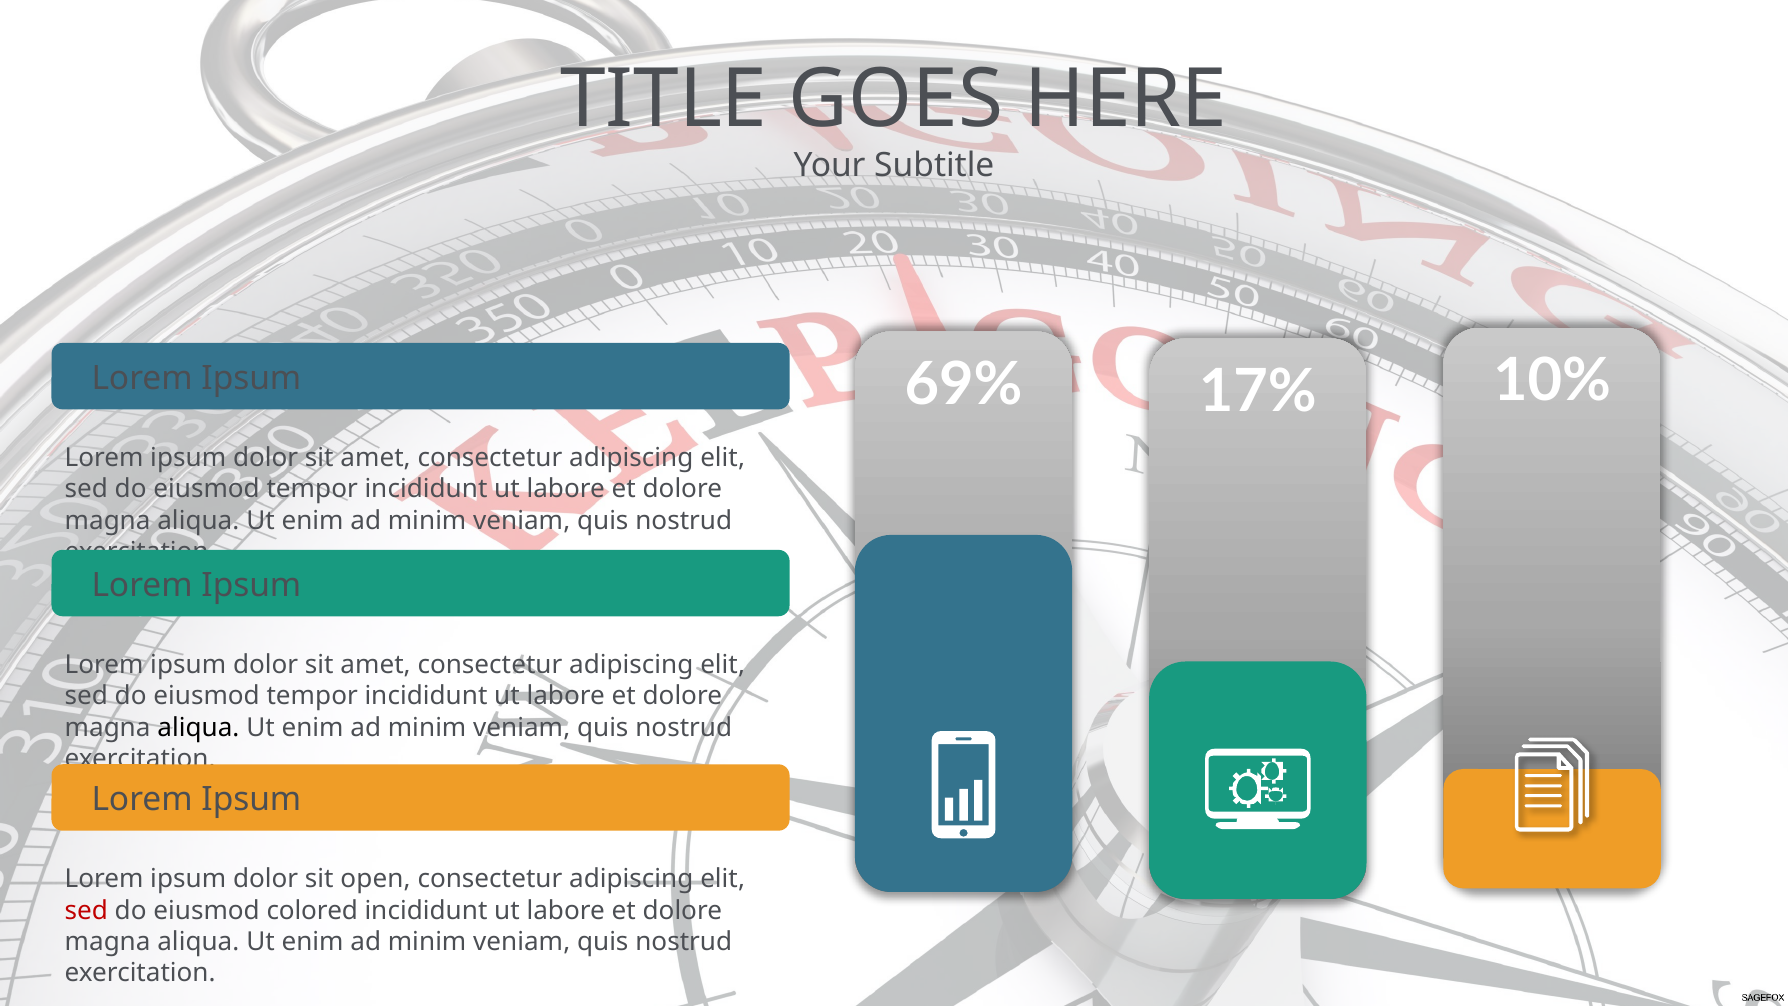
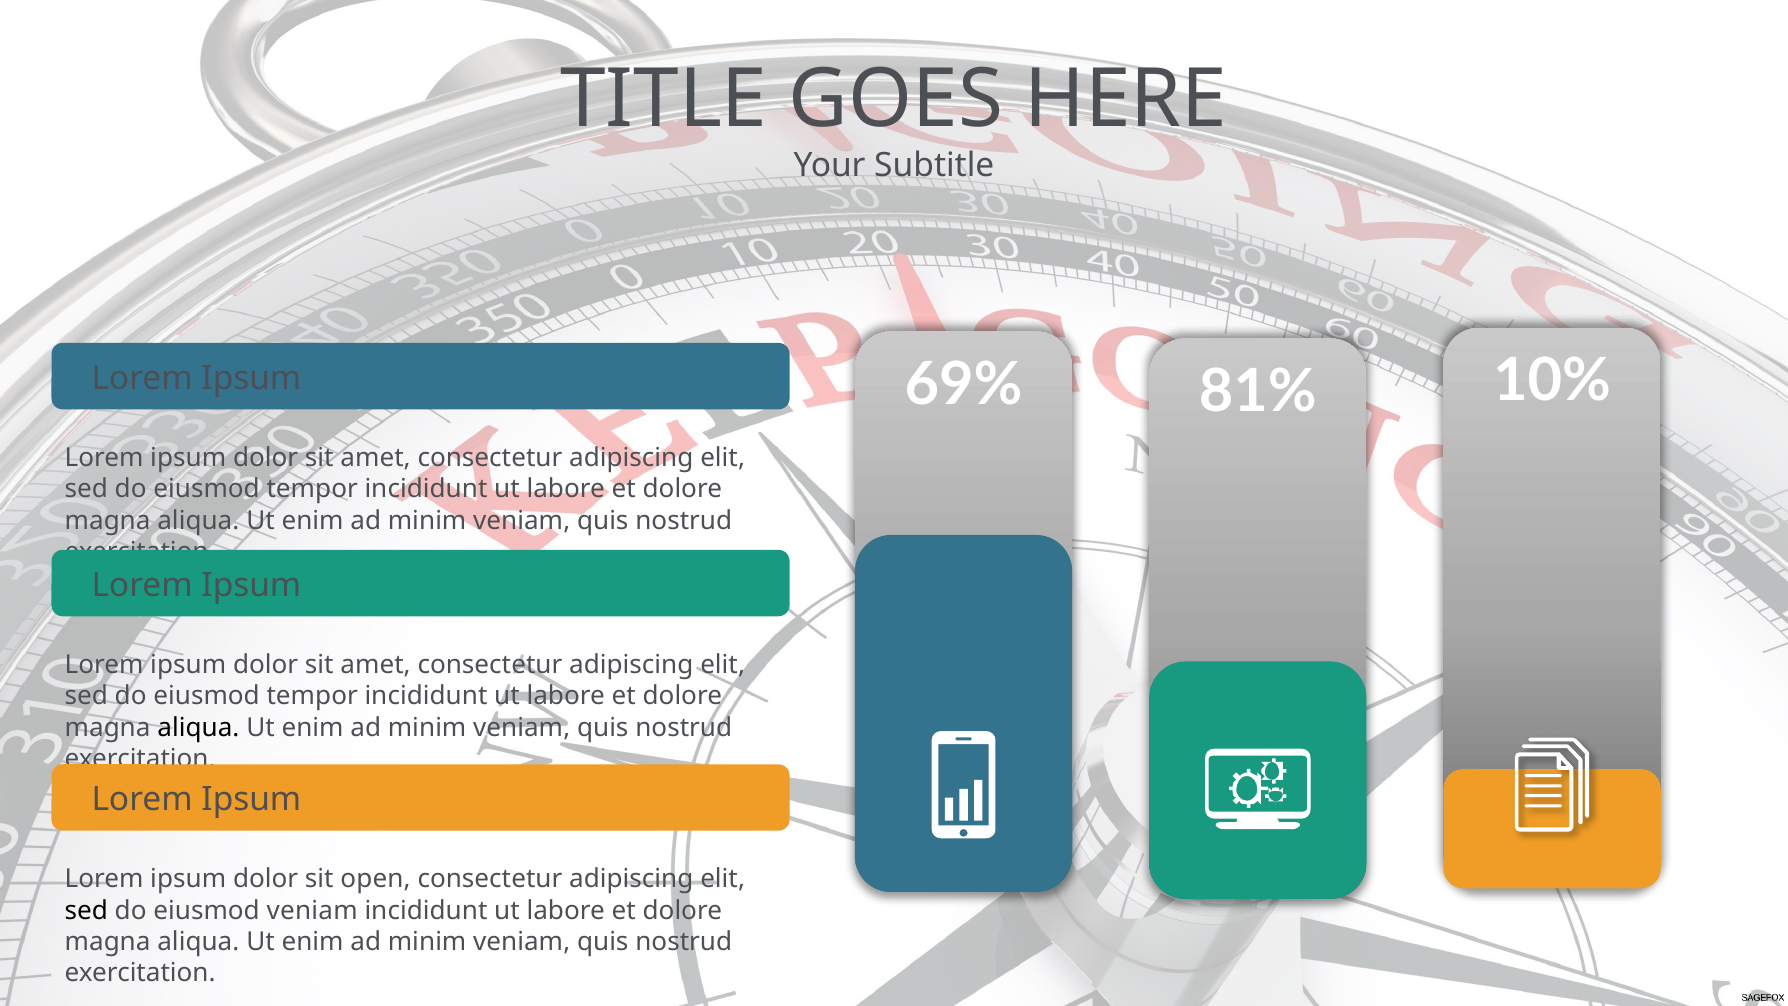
17%: 17% -> 81%
sed at (86, 910) colour: red -> black
eiusmod colored: colored -> veniam
